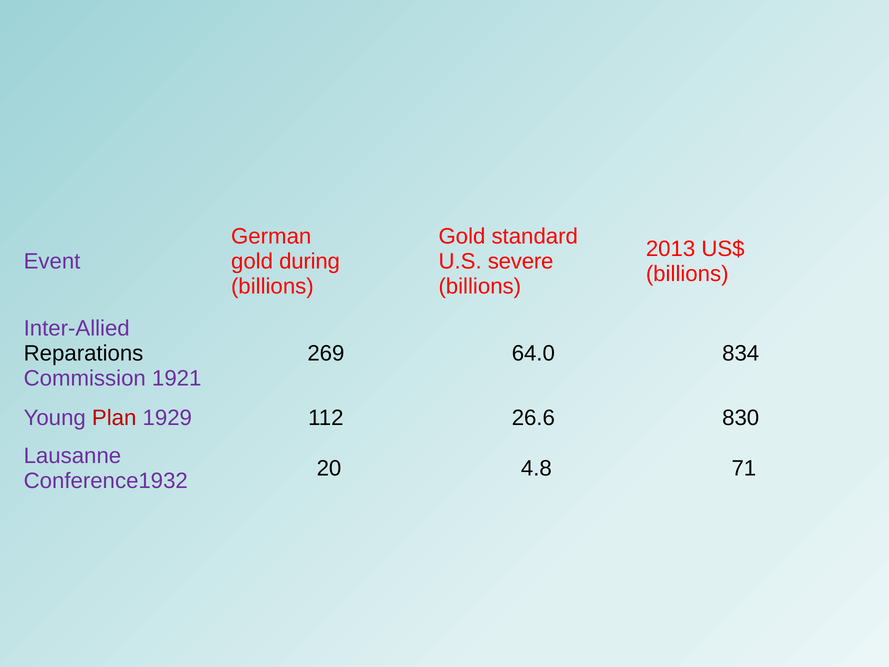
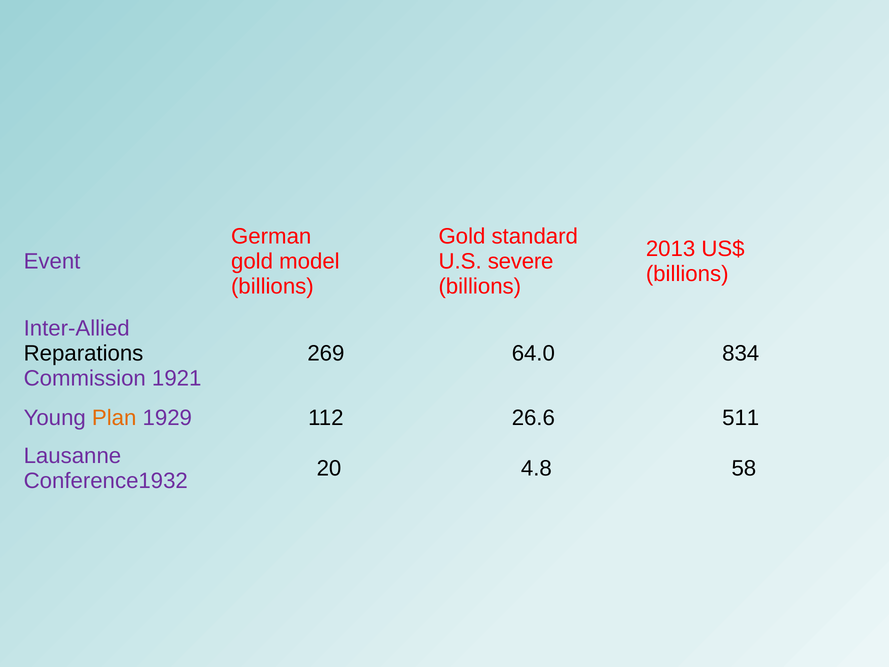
during: during -> model
Plan colour: red -> orange
830: 830 -> 511
71: 71 -> 58
